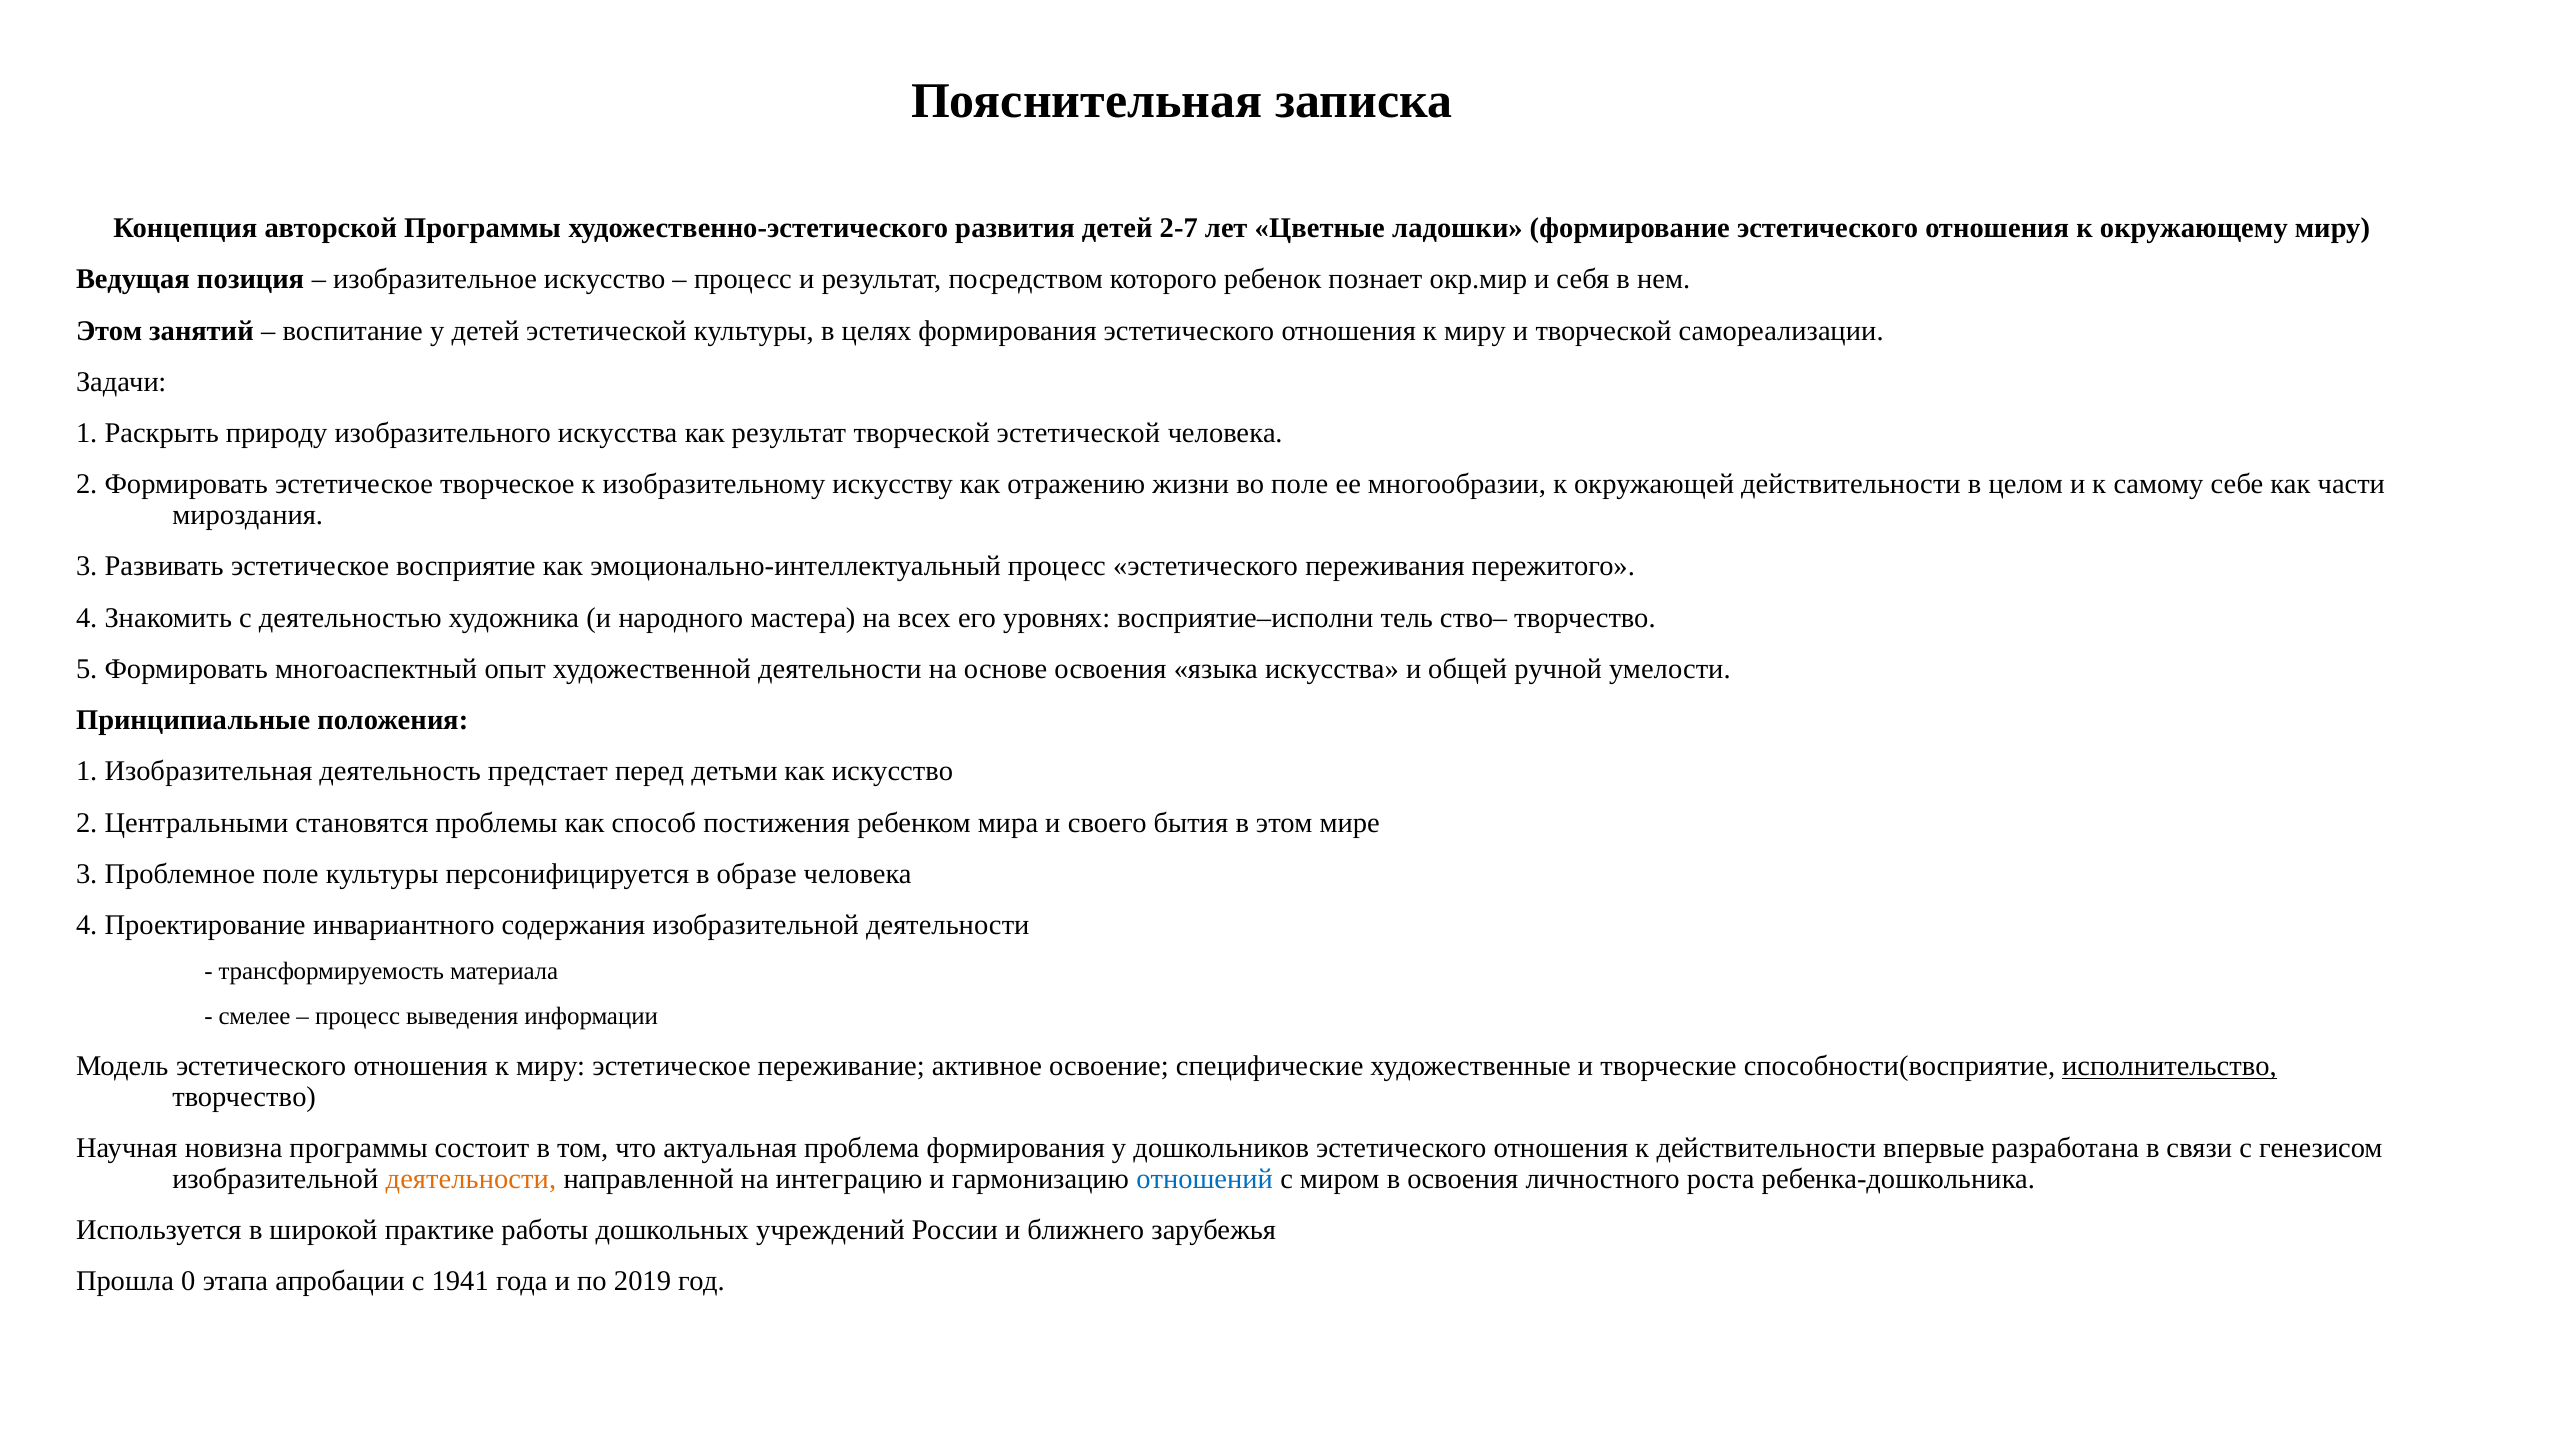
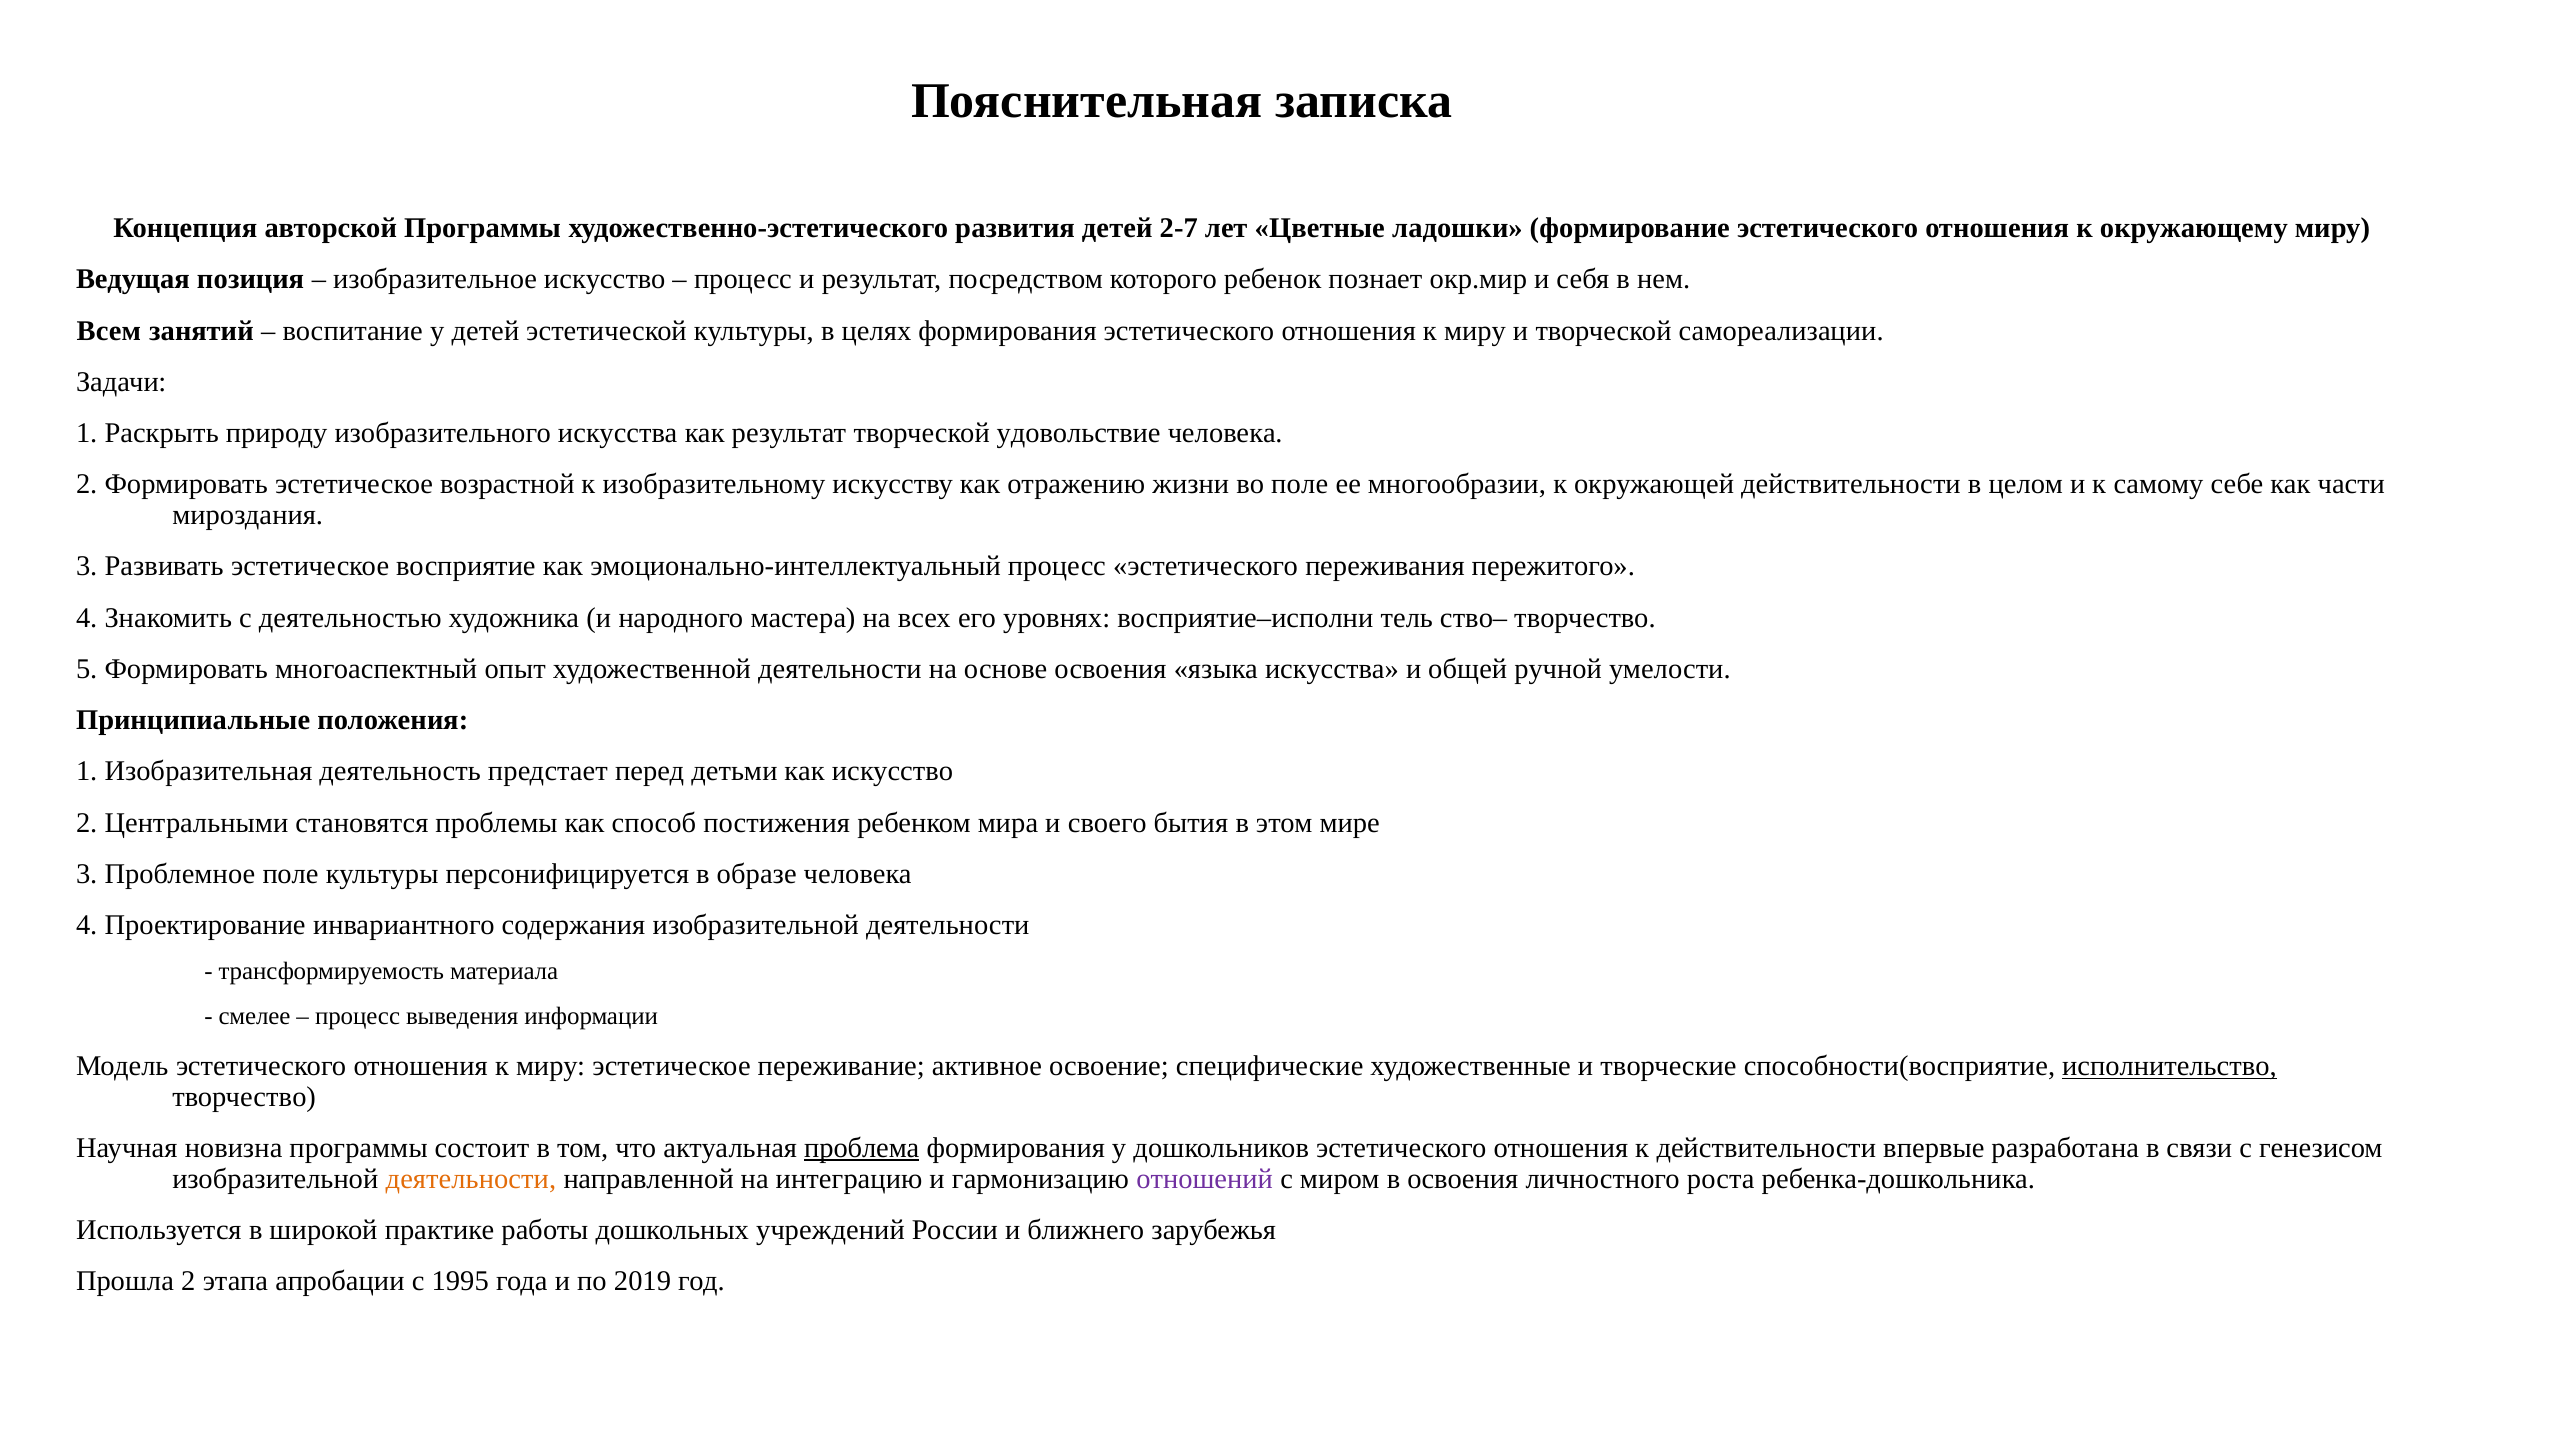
Этом at (109, 331): Этом -> Всем
творческой эстетической: эстетической -> удовольствие
творческое: творческое -> возрастной
проблема underline: none -> present
отношений colour: blue -> purple
Прошла 0: 0 -> 2
1941: 1941 -> 1995
